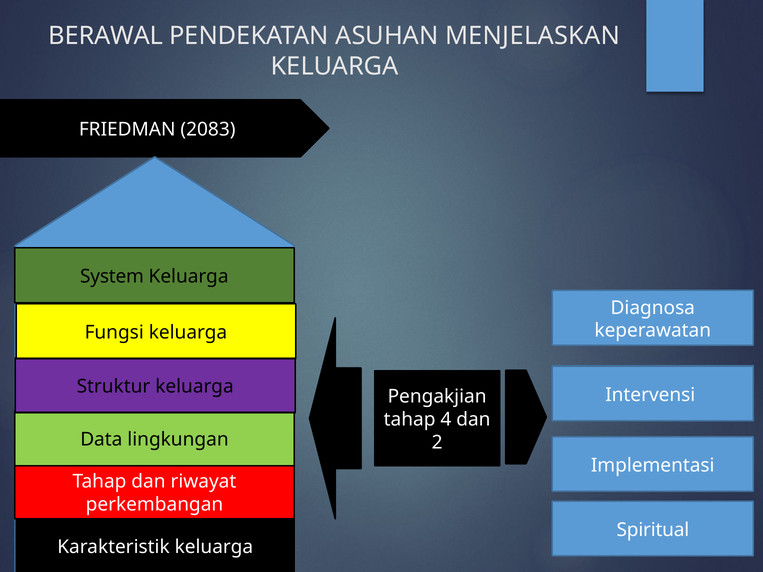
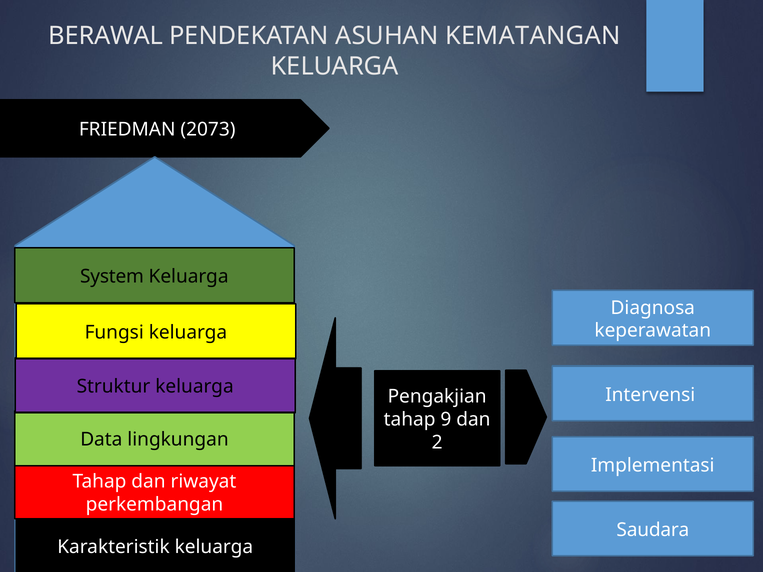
MENJELASKAN: MENJELASKAN -> KEMATANGAN
2083: 2083 -> 2073
4: 4 -> 9
Spiritual: Spiritual -> Saudara
